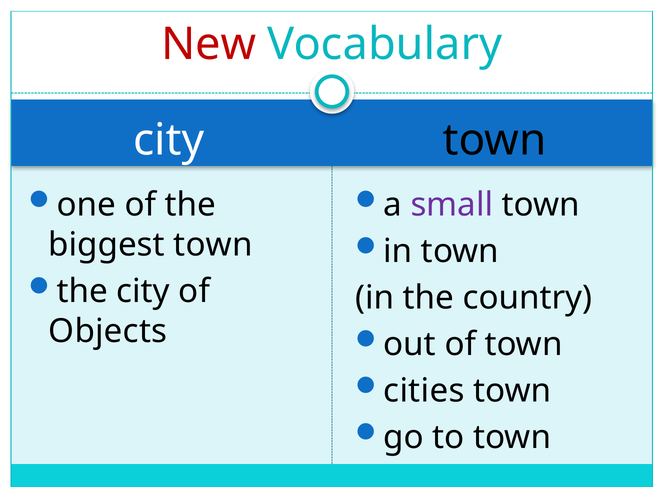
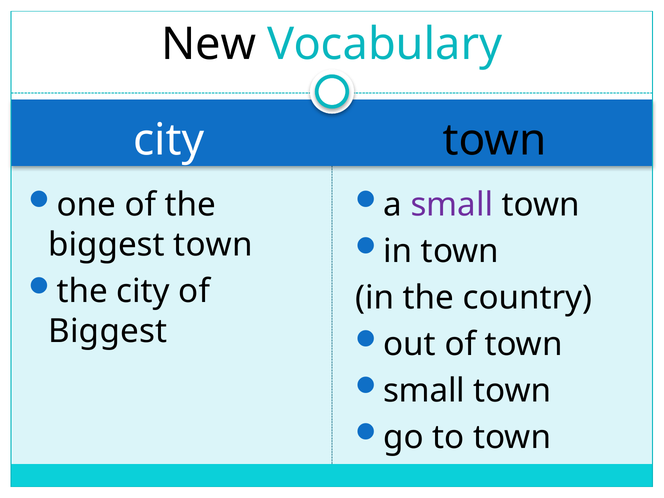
New colour: red -> black
Objects at (108, 331): Objects -> Biggest
cities at (424, 391): cities -> small
